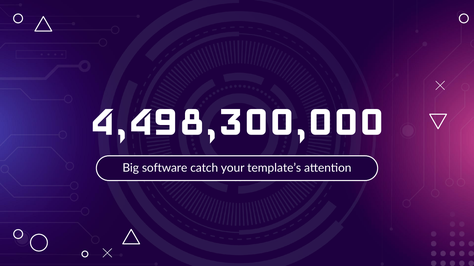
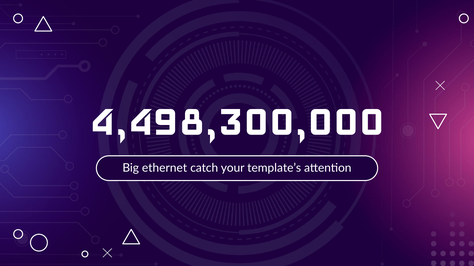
software: software -> ethernet
